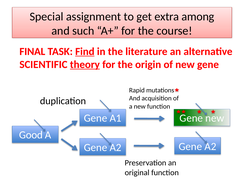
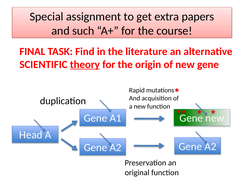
among: among -> papers
Find underline: present -> none
Good: Good -> Head
